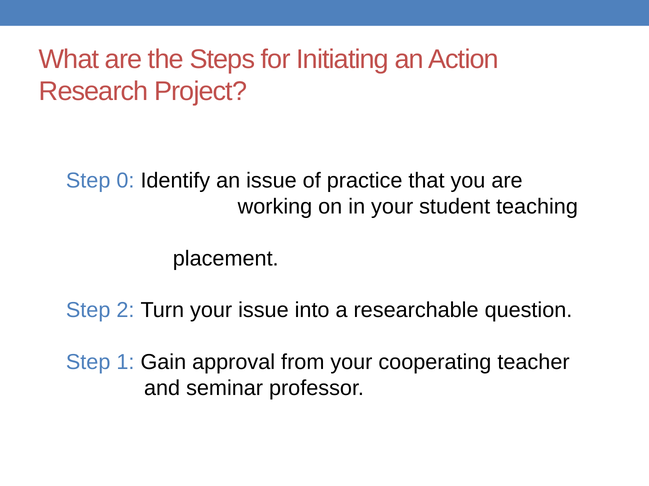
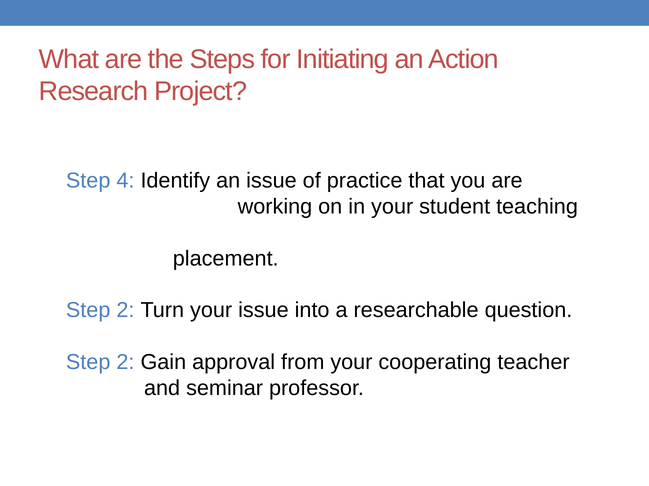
0: 0 -> 4
1 at (125, 363): 1 -> 2
